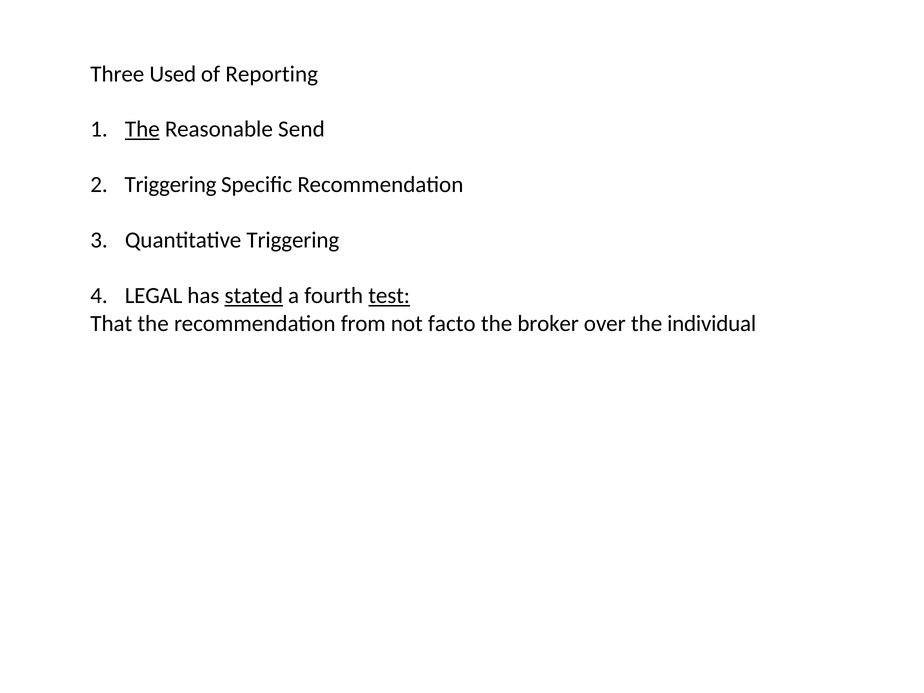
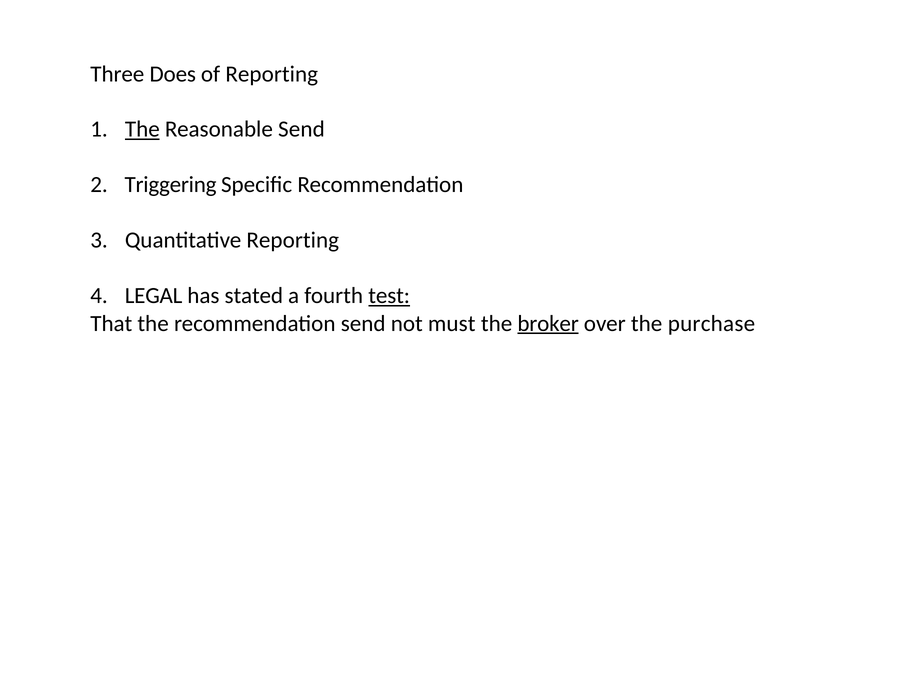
Used: Used -> Does
Quantitative Triggering: Triggering -> Reporting
stated underline: present -> none
recommendation from: from -> send
facto: facto -> must
broker underline: none -> present
individual: individual -> purchase
